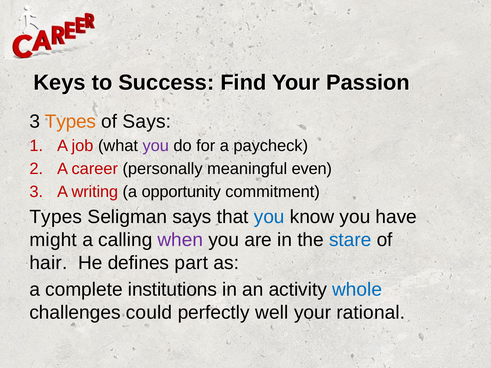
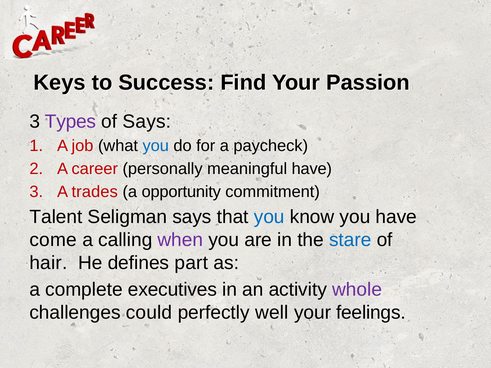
Types at (71, 122) colour: orange -> purple
you at (156, 146) colour: purple -> blue
meaningful even: even -> have
writing: writing -> trades
Types at (56, 217): Types -> Talent
might: might -> come
institutions: institutions -> executives
whole colour: blue -> purple
rational: rational -> feelings
